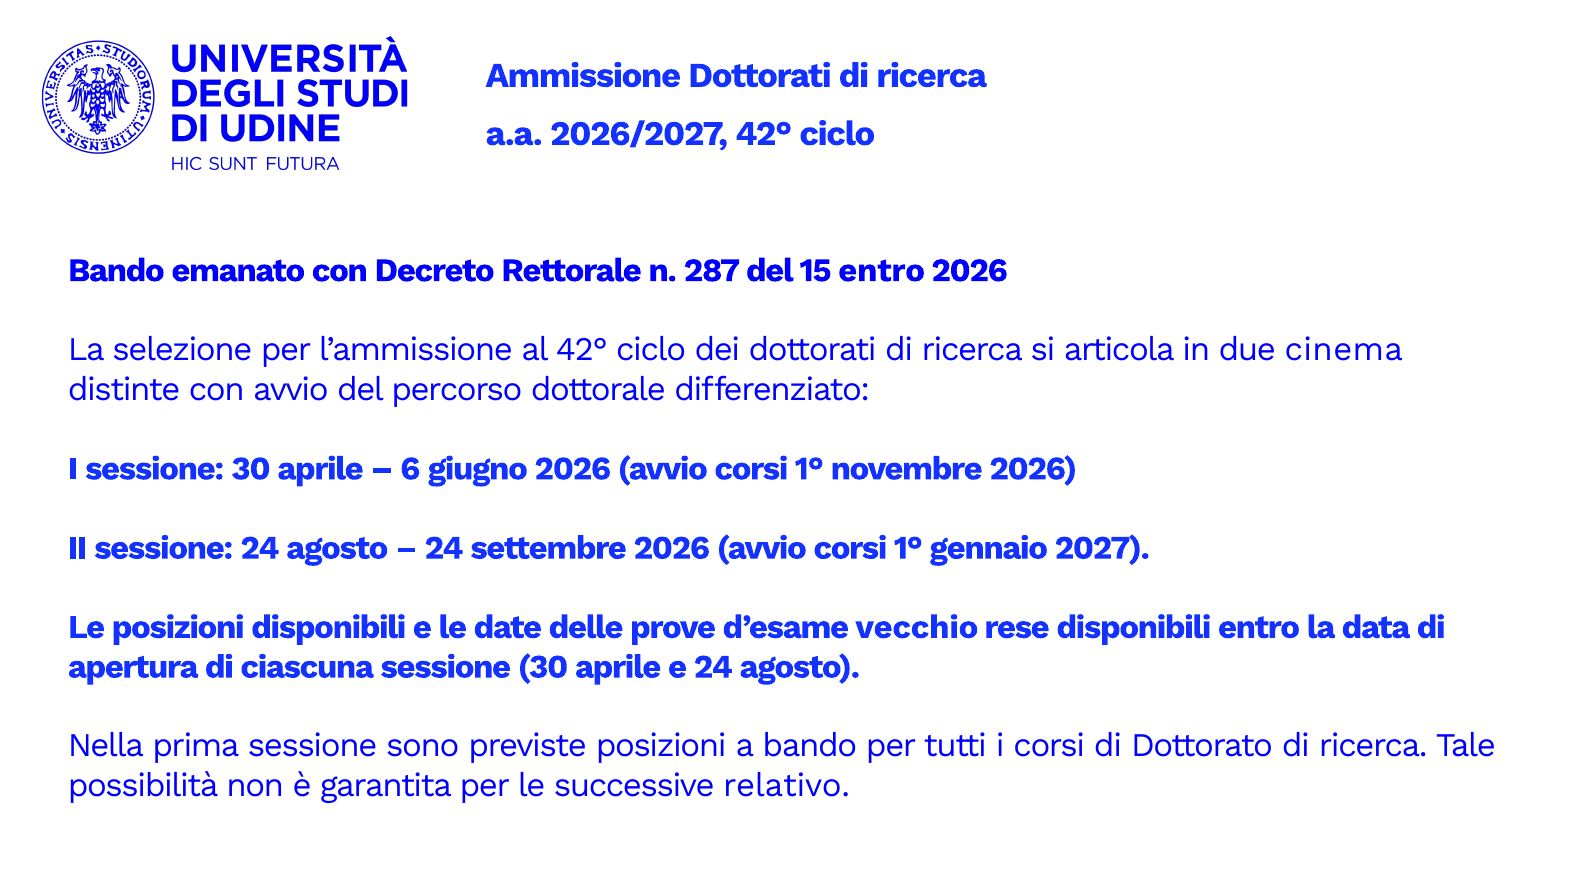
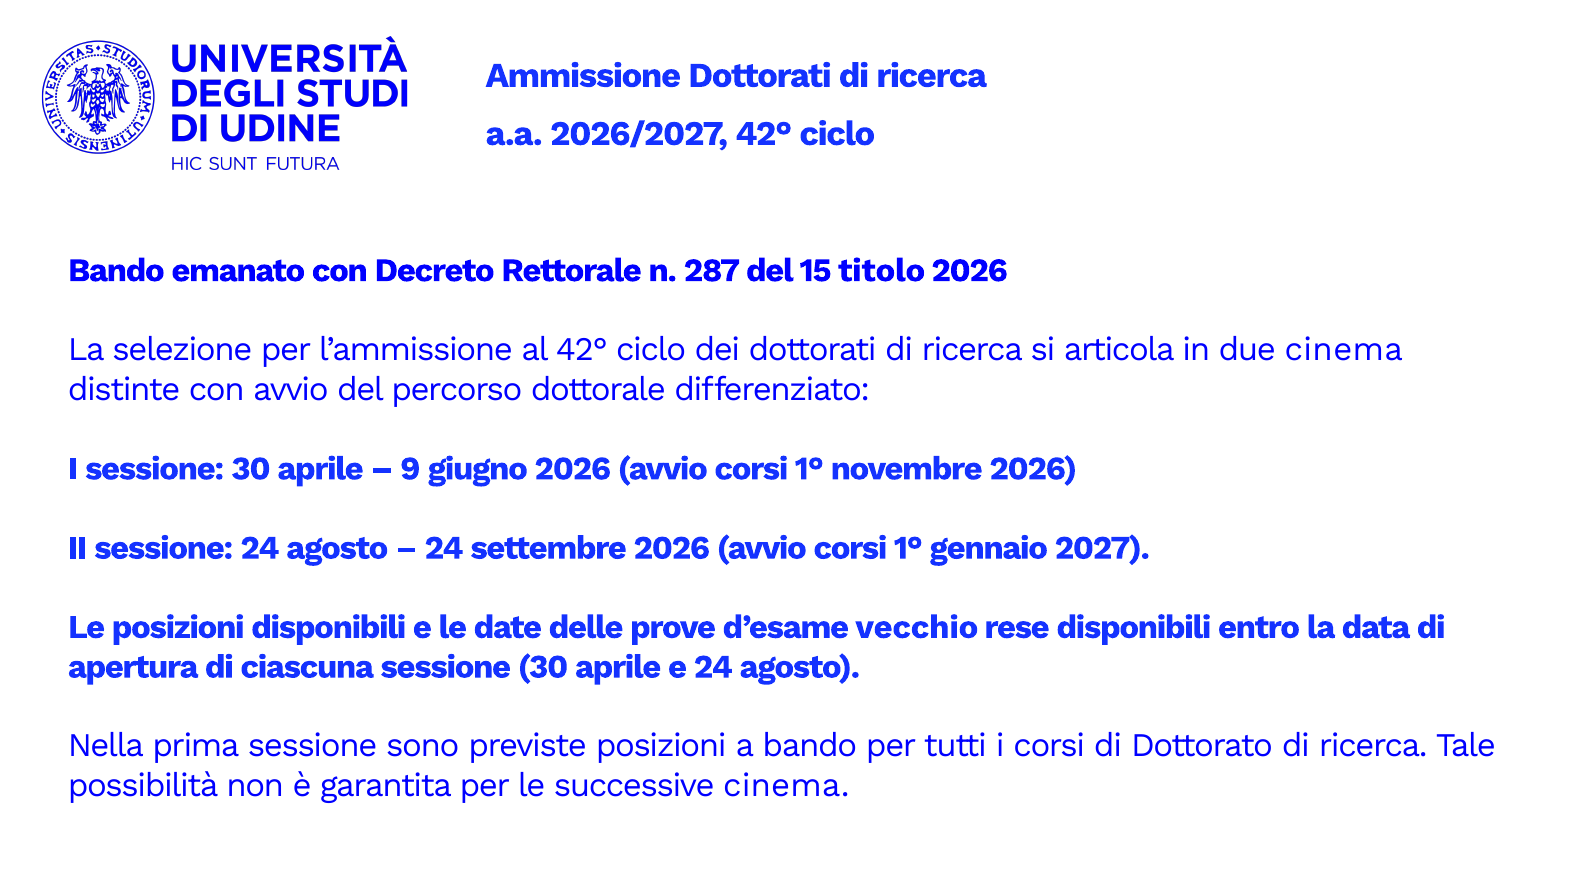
15 entro: entro -> titolo
6: 6 -> 9
successive relativo: relativo -> cinema
